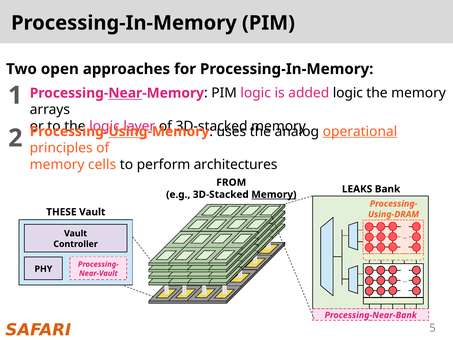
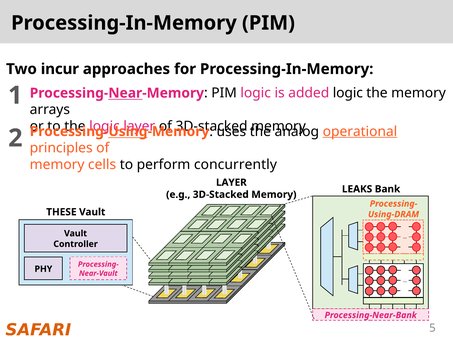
open: open -> incur
architectures: architectures -> concurrently
FROM at (231, 182): FROM -> LAYER
Memory at (274, 194) underline: present -> none
